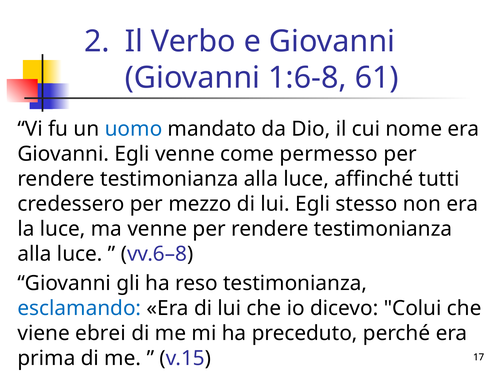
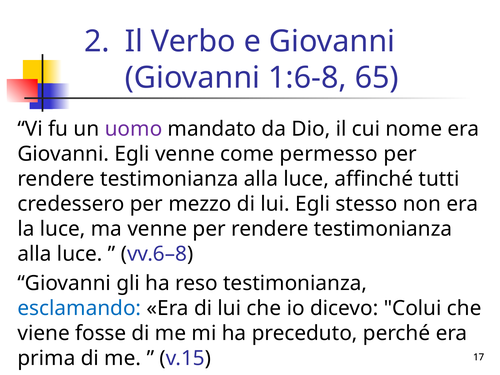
61: 61 -> 65
uomo colour: blue -> purple
ebrei: ebrei -> fosse
